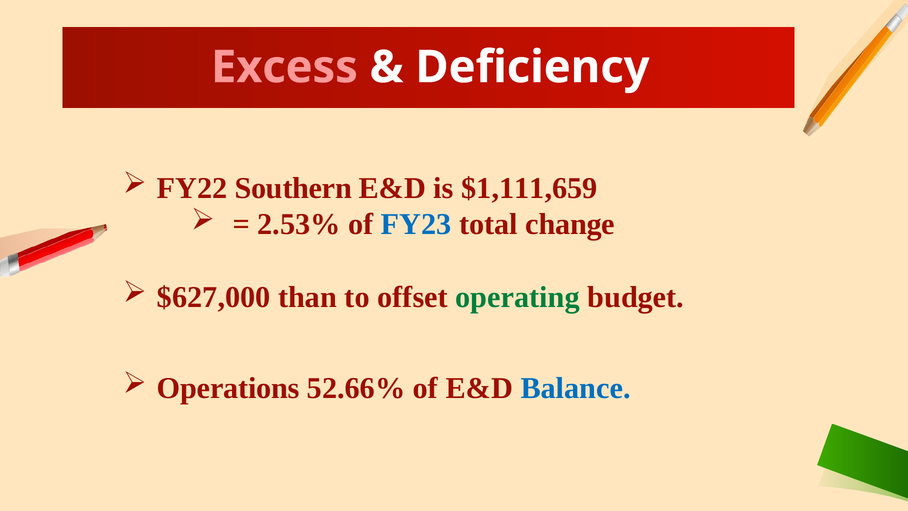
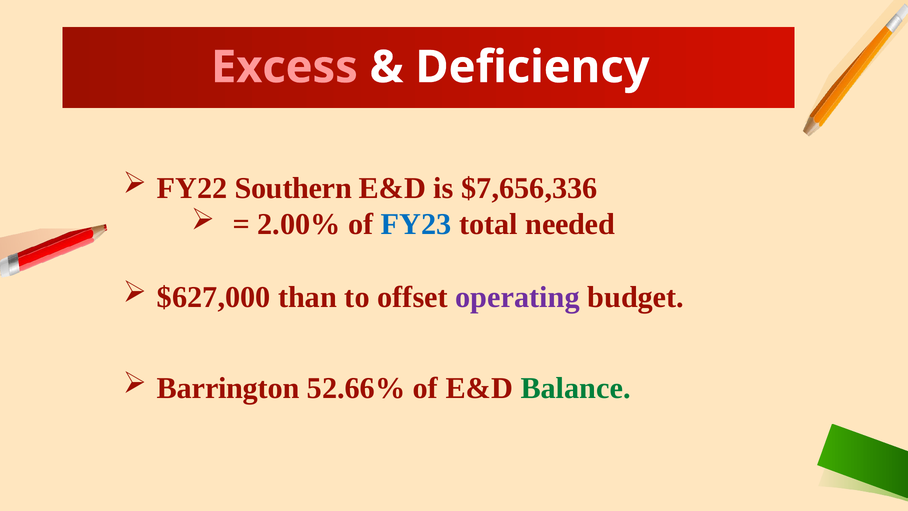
$1,111,659: $1,111,659 -> $7,656,336
2.53%: 2.53% -> 2.00%
change: change -> needed
operating colour: green -> purple
Operations: Operations -> Barrington
Balance colour: blue -> green
